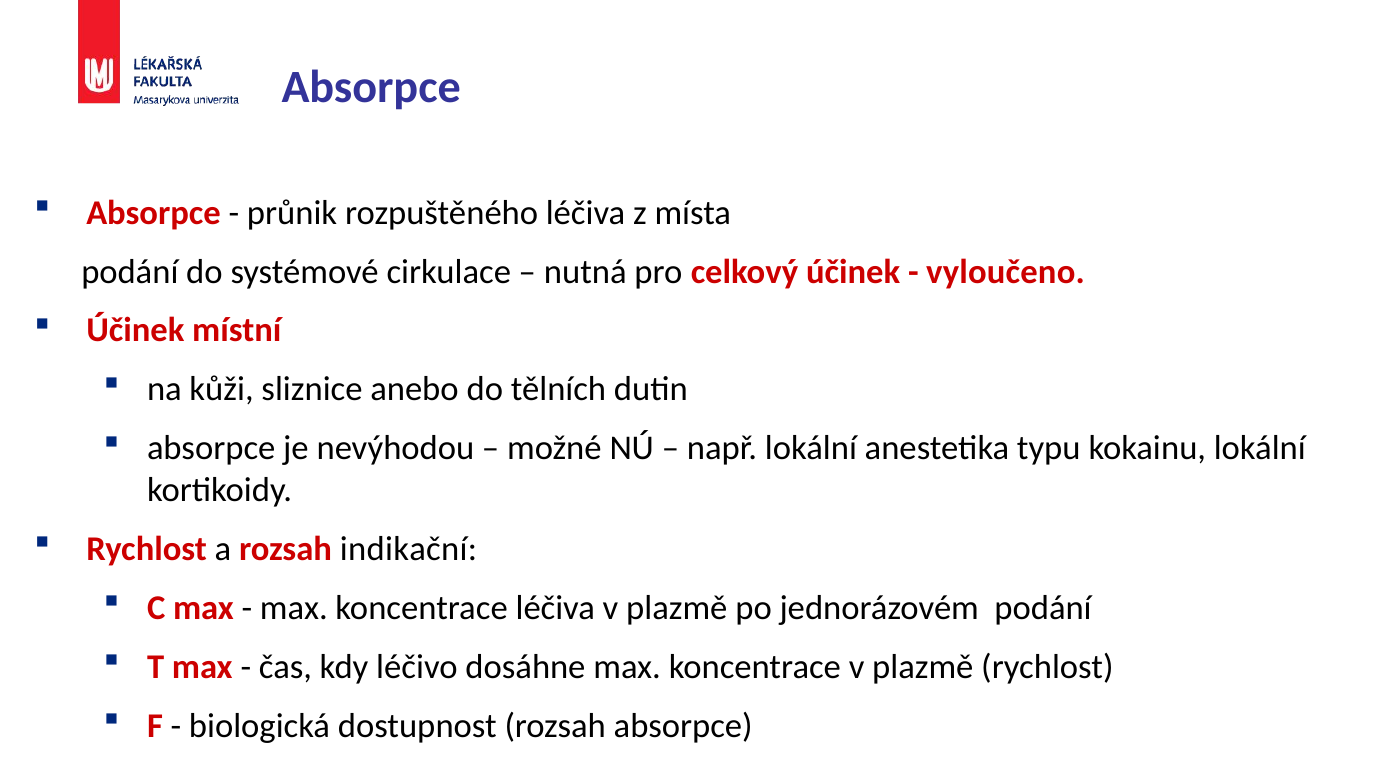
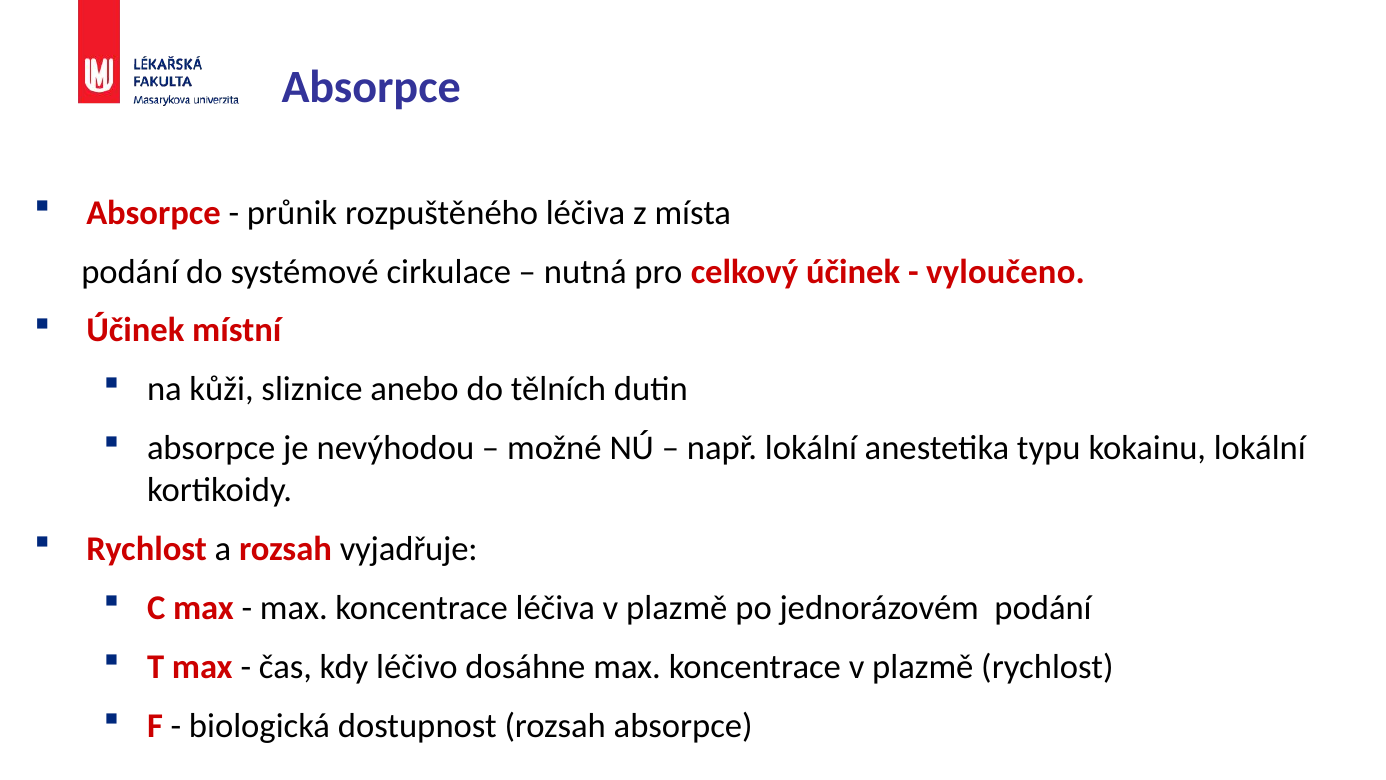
indikační: indikační -> vyjadřuje
